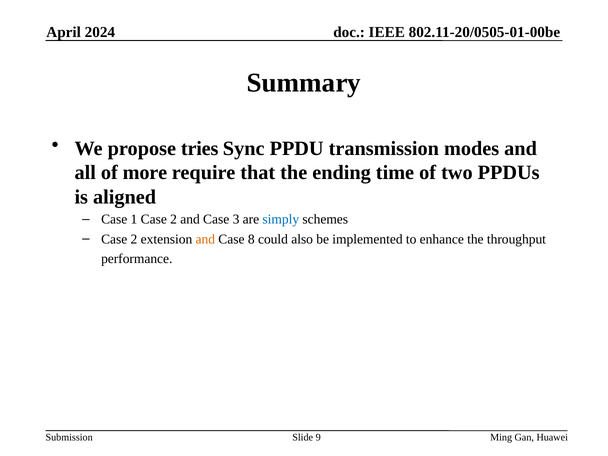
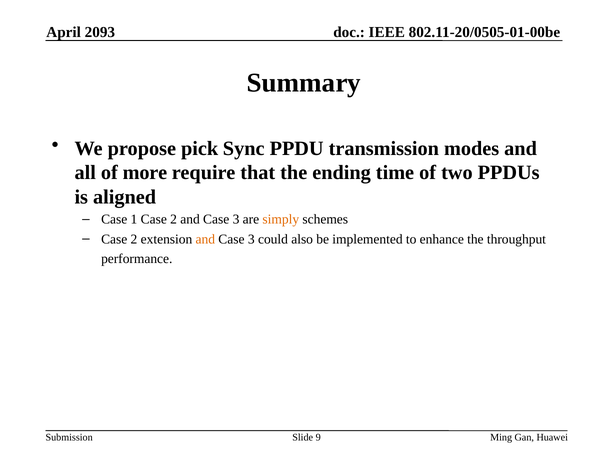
2024: 2024 -> 2093
tries: tries -> pick
simply colour: blue -> orange
8 at (251, 239): 8 -> 3
